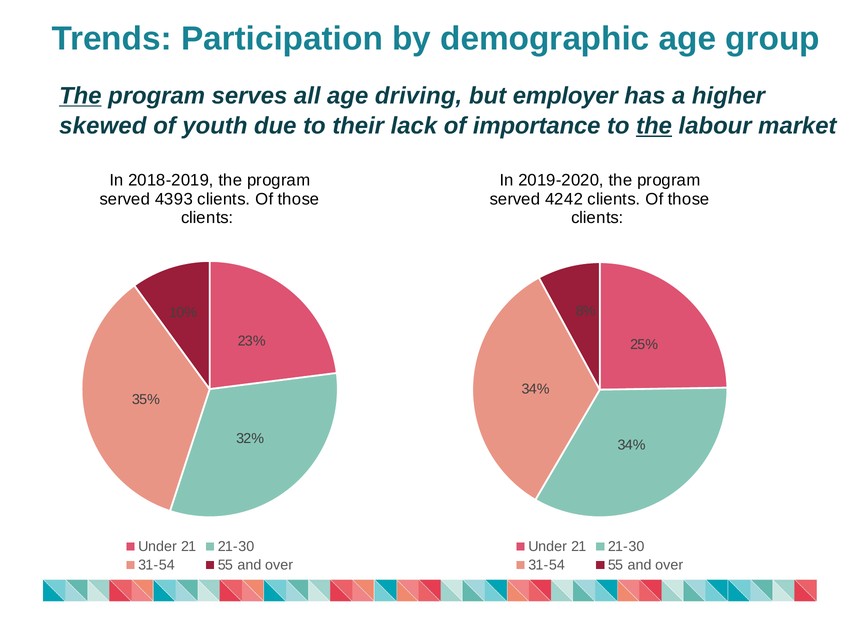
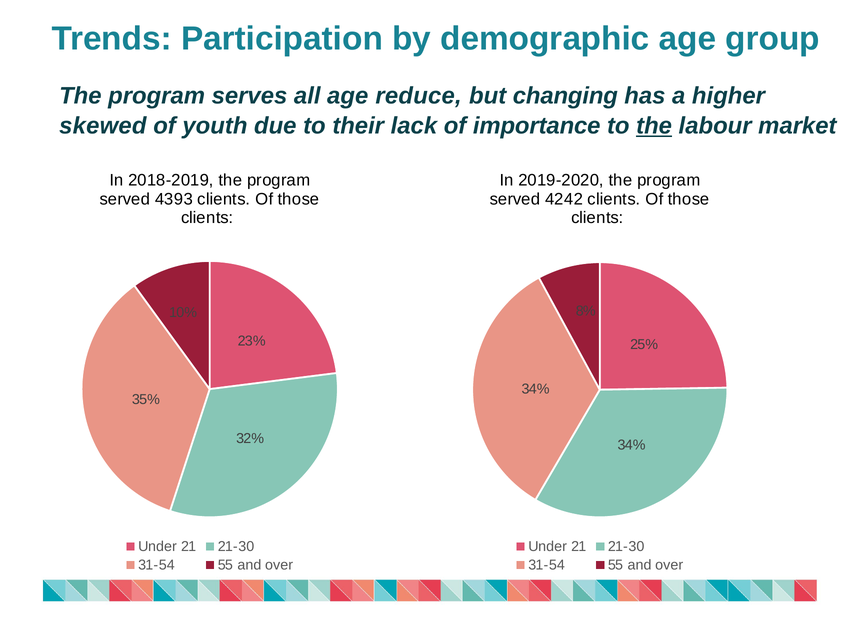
The at (80, 96) underline: present -> none
driving: driving -> reduce
employer: employer -> changing
